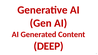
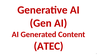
DEEP: DEEP -> ATEC
